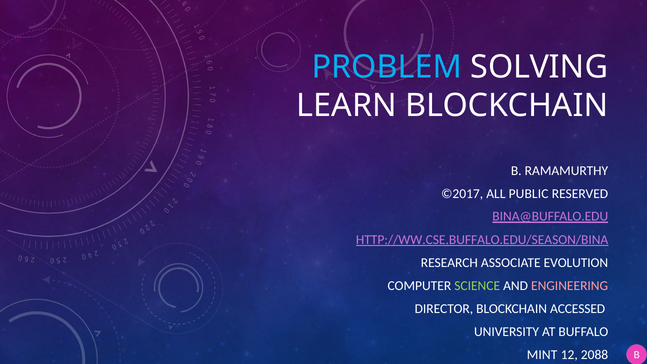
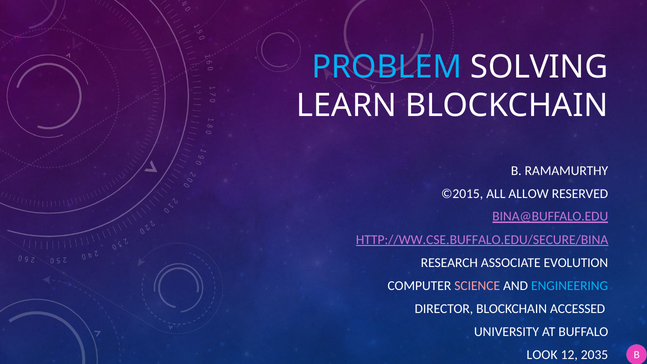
©2017: ©2017 -> ©2015
PUBLIC: PUBLIC -> ALLOW
HTTP://WW.CSE.BUFFALO.EDU/SEASON/BINA: HTTP://WW.CSE.BUFFALO.EDU/SEASON/BINA -> HTTP://WW.CSE.BUFFALO.EDU/SECURE/BINA
SCIENCE colour: light green -> pink
ENGINEERING colour: pink -> light blue
MINT: MINT -> LOOK
2088: 2088 -> 2035
